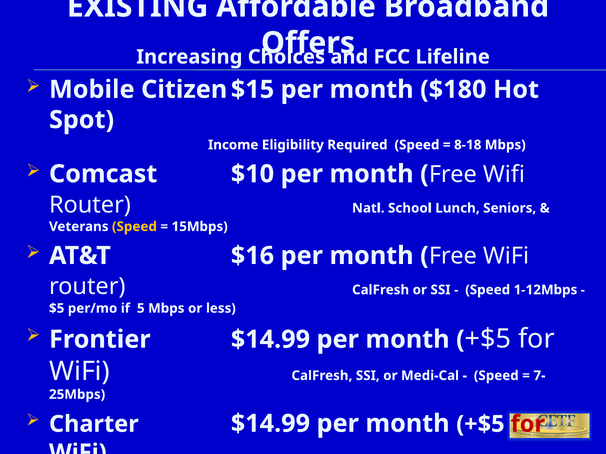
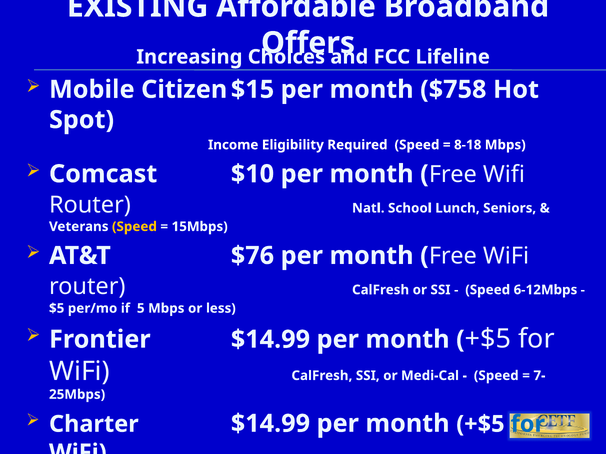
$180: $180 -> $758
$16: $16 -> $76
1-12Mbps: 1-12Mbps -> 6-12Mbps
for at (528, 425) colour: red -> blue
